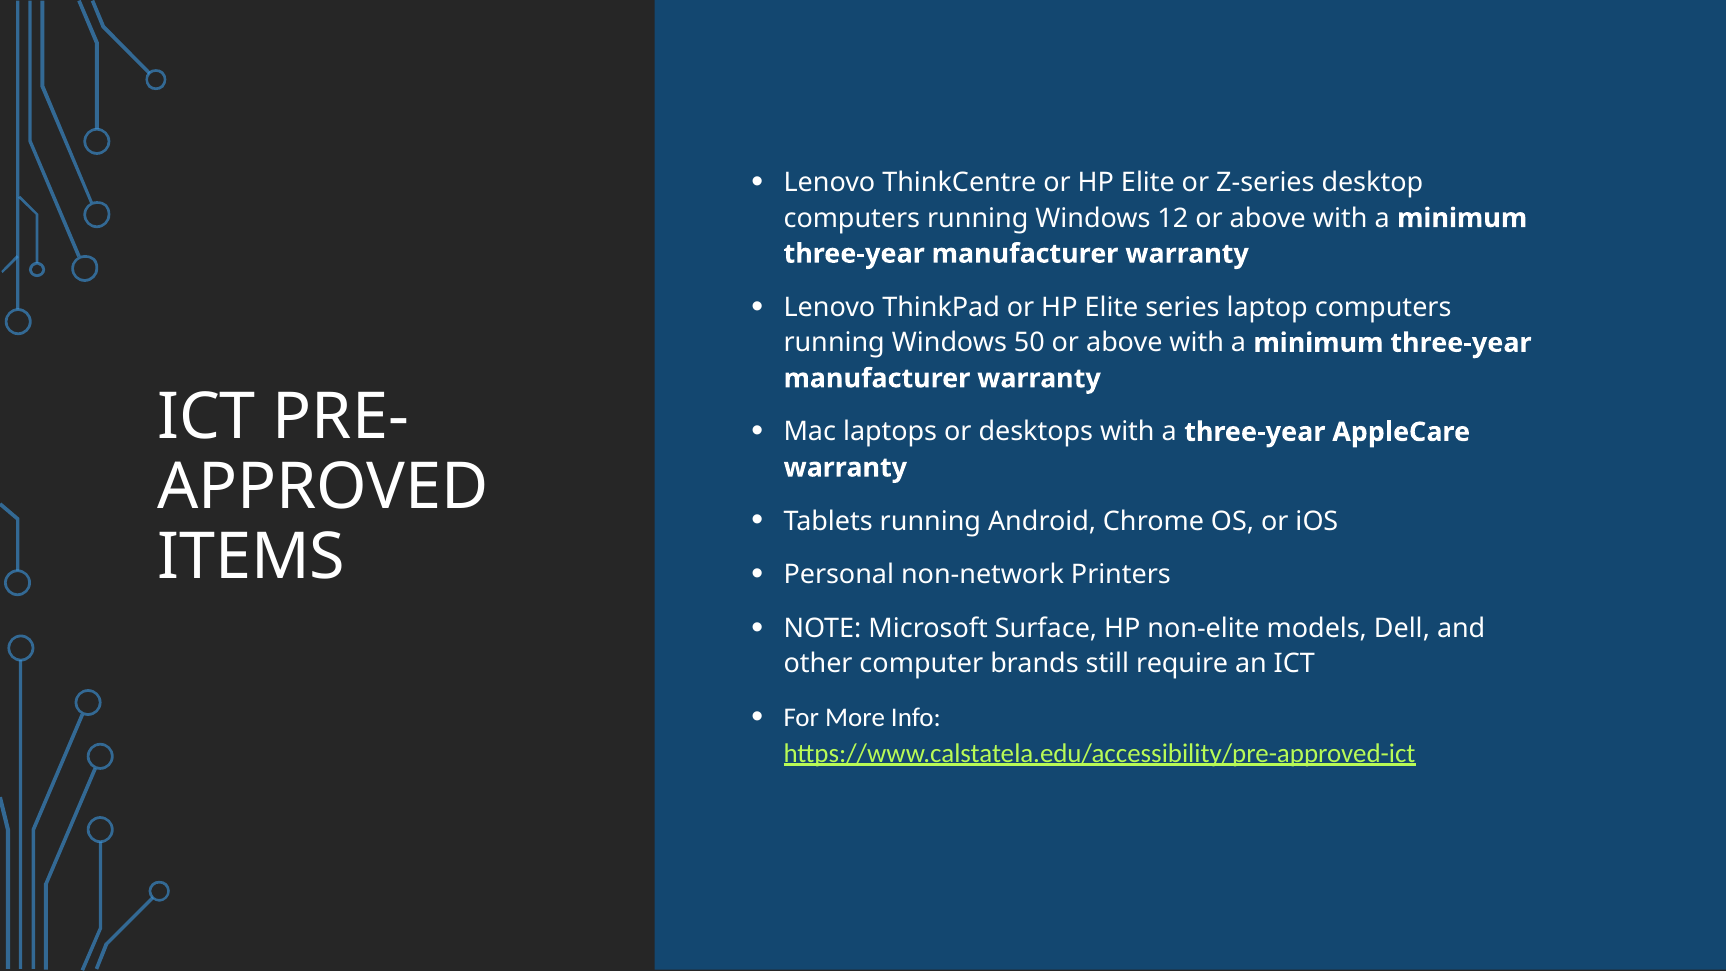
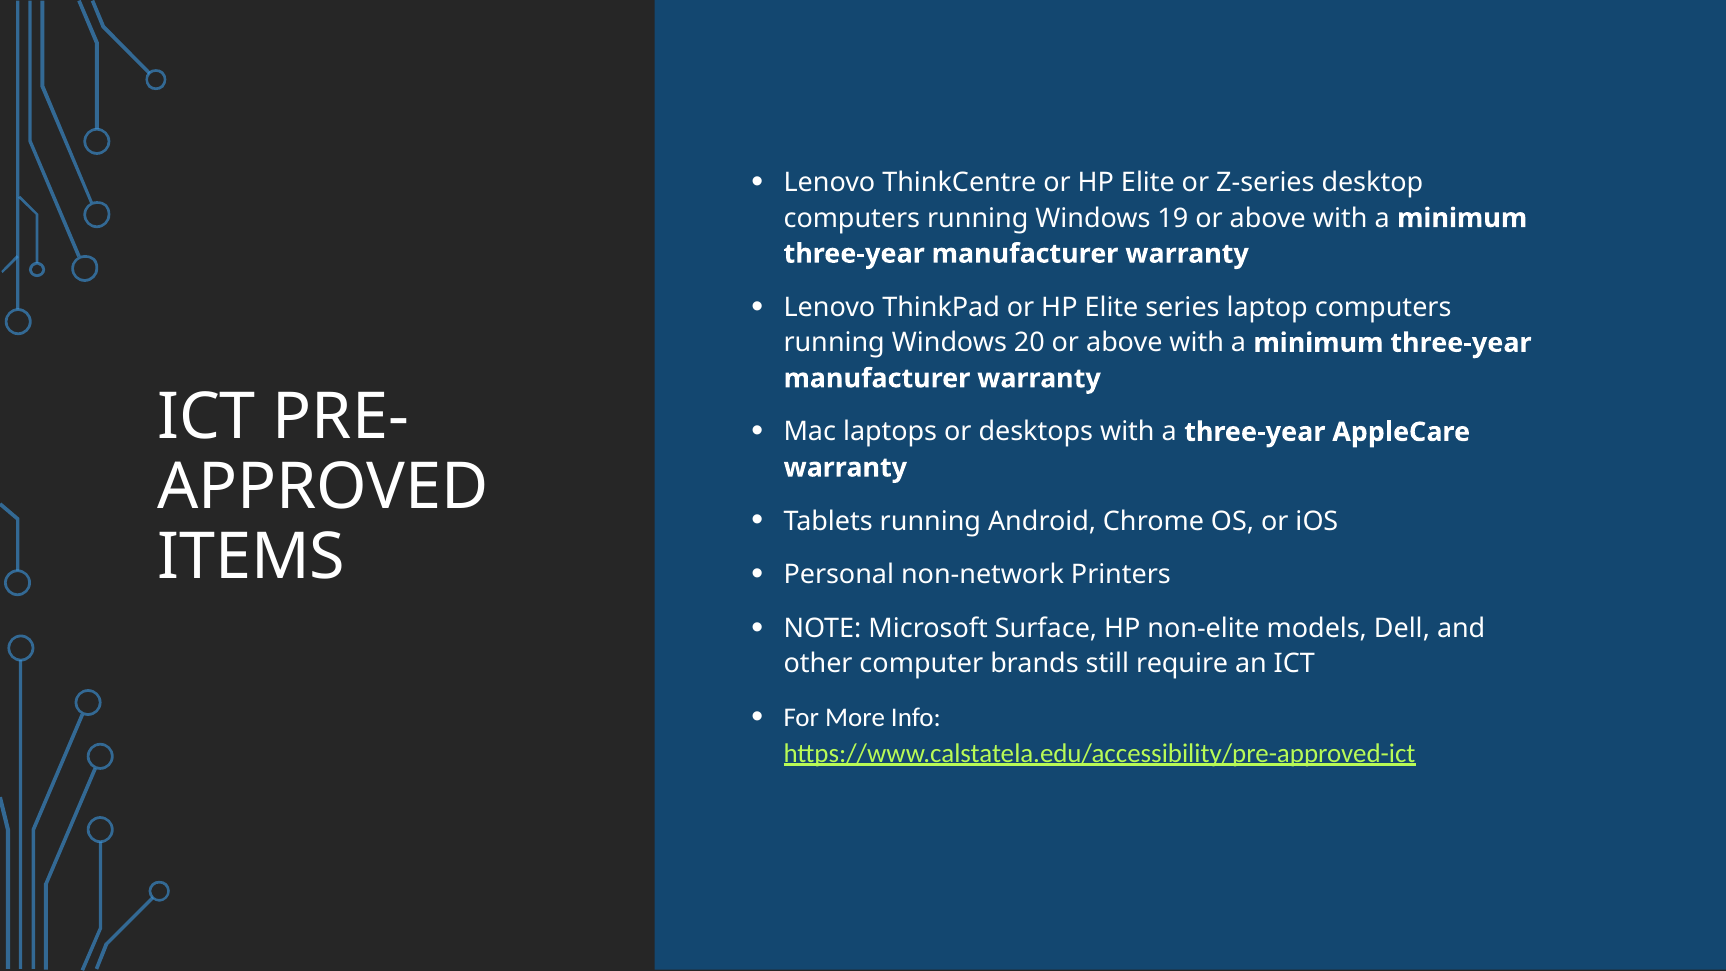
12: 12 -> 19
50: 50 -> 20
